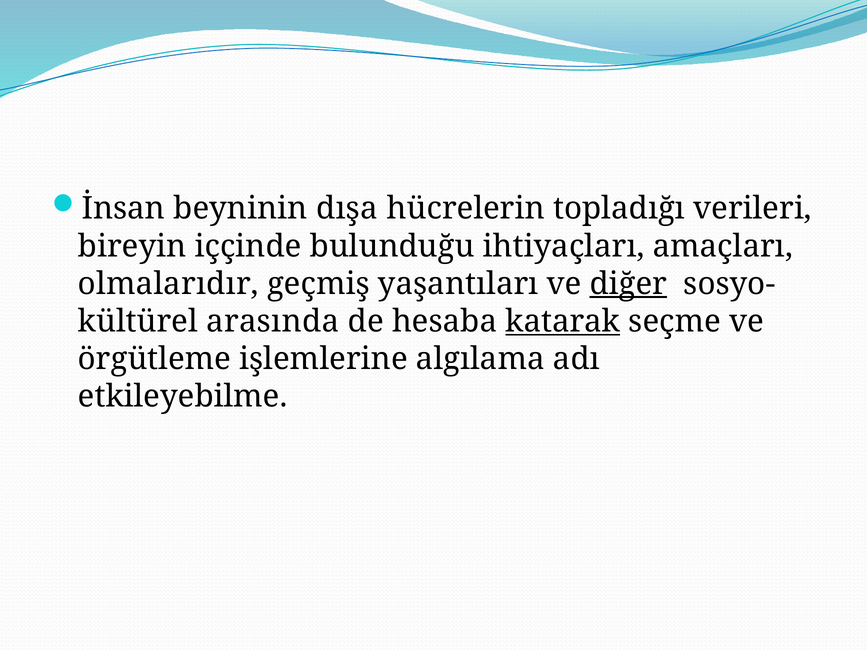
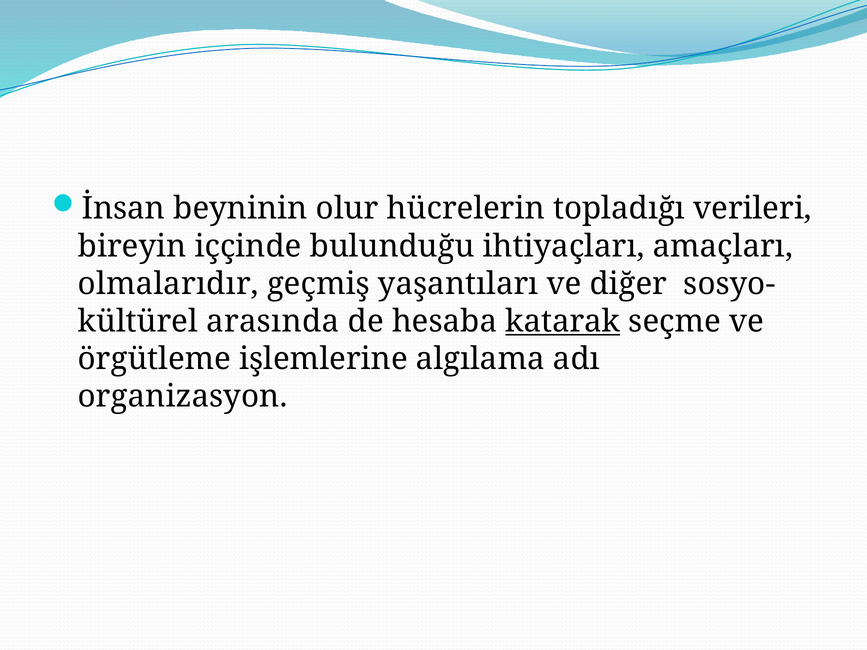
dışa: dışa -> olur
diğer underline: present -> none
etkileyebilme: etkileyebilme -> organizasyon
